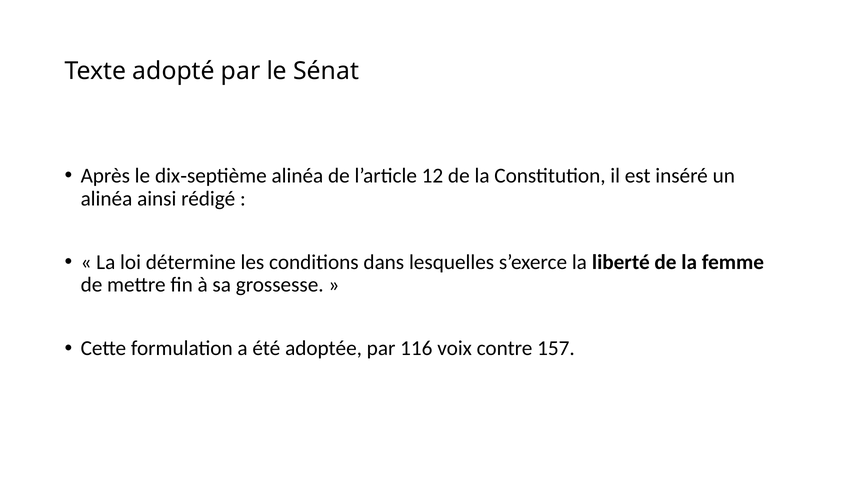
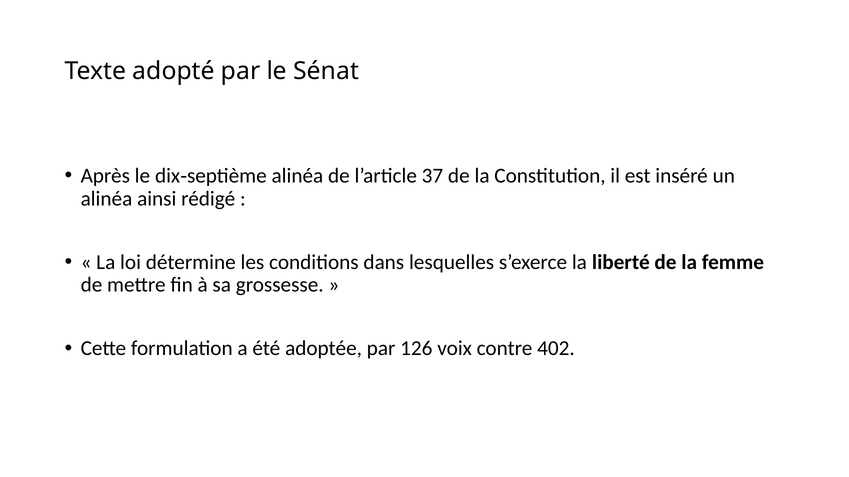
12: 12 -> 37
116: 116 -> 126
157: 157 -> 402
